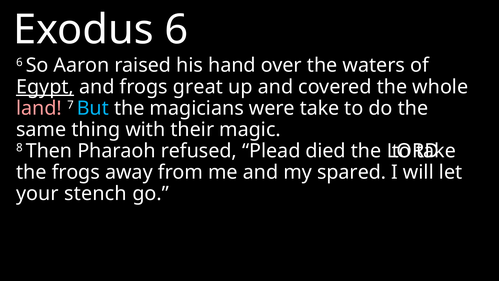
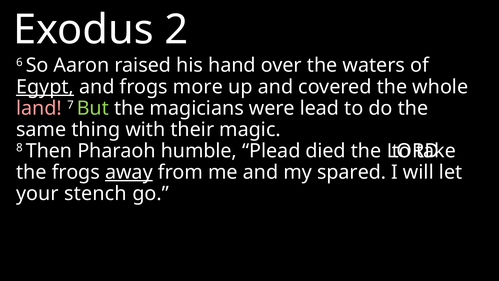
Exodus 6: 6 -> 2
great: great -> more
But colour: light blue -> light green
were take: take -> lead
refused: refused -> humble
away underline: none -> present
